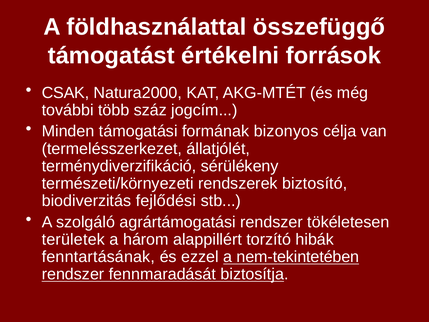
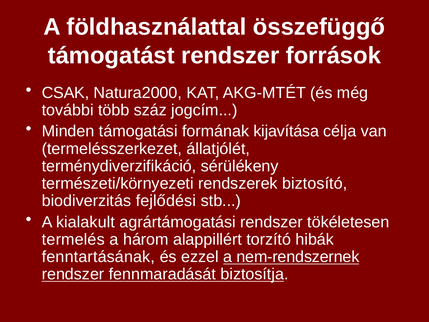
támogatást értékelni: értékelni -> rendszer
bizonyos: bizonyos -> kijavítása
szolgáló: szolgáló -> kialakult
területek: területek -> termelés
nem-tekintetében: nem-tekintetében -> nem-rendszernek
